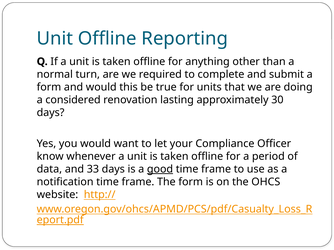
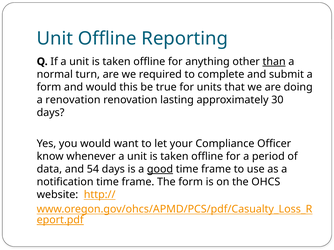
than underline: none -> present
a considered: considered -> renovation
33: 33 -> 54
